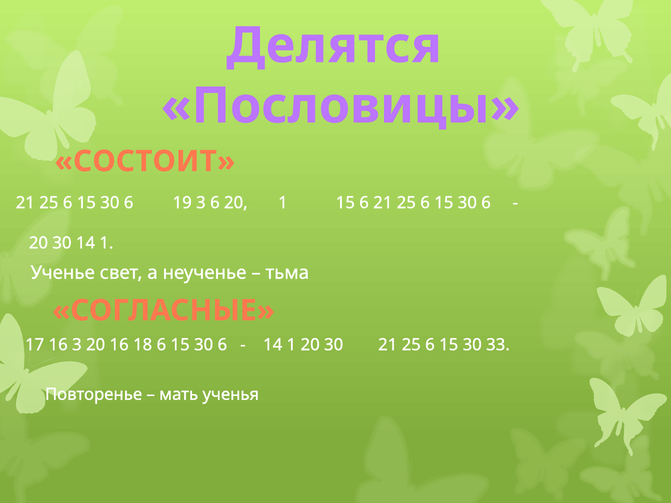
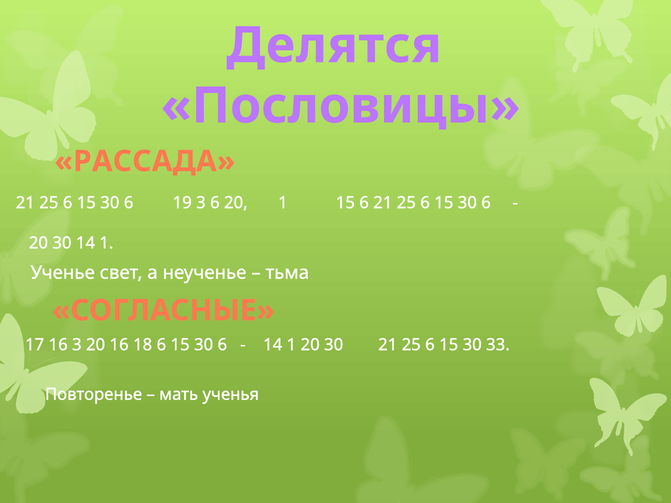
СОСТОИТ: СОСТОИТ -> РАССАДА
